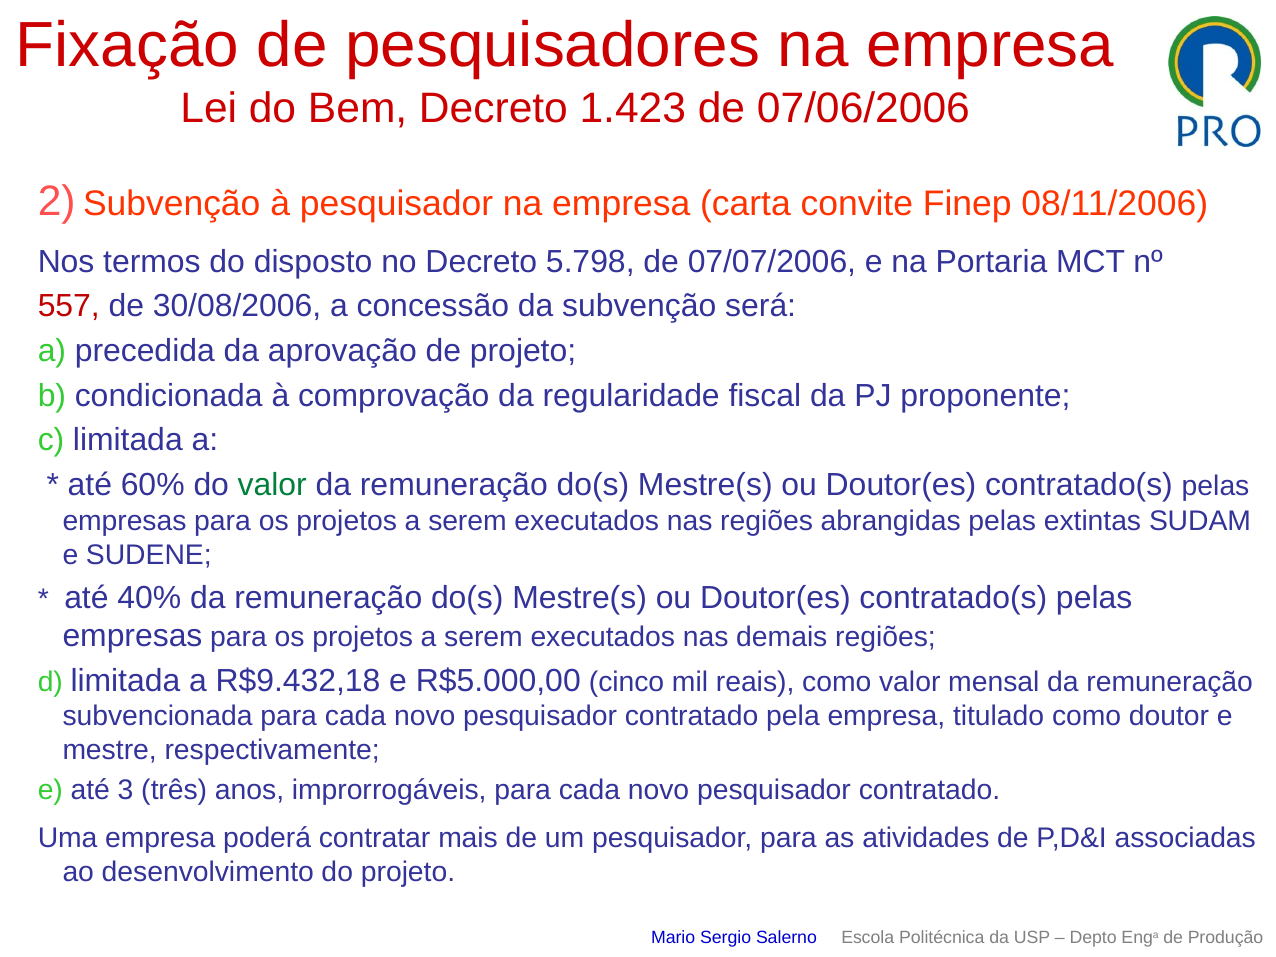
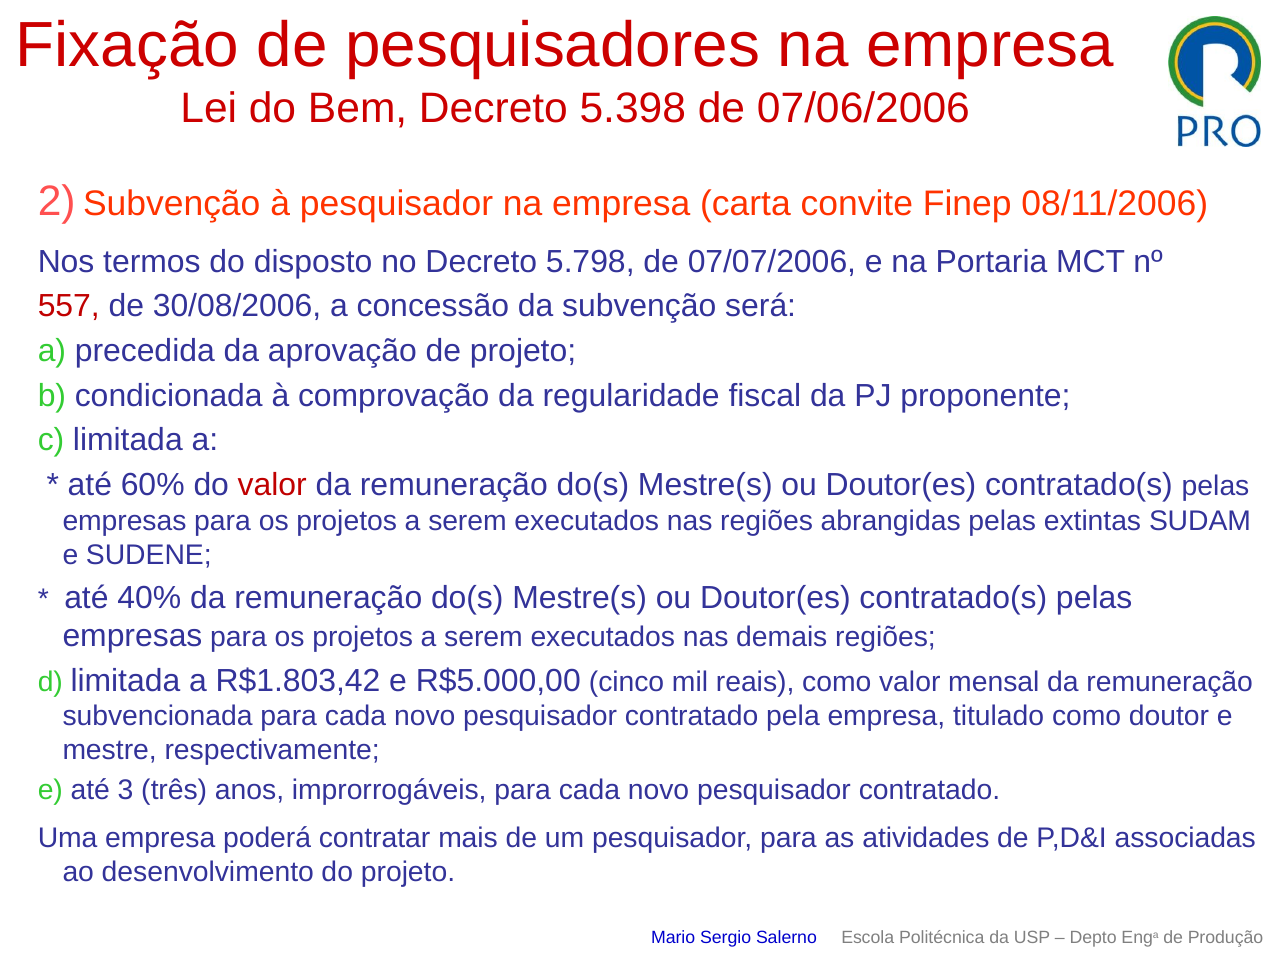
1.423: 1.423 -> 5.398
valor at (272, 485) colour: green -> red
R$9.432,18: R$9.432,18 -> R$1.803,42
